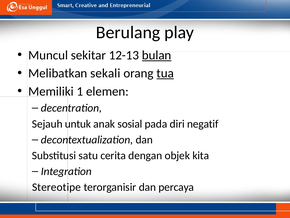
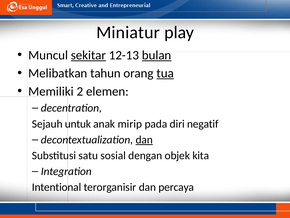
Berulang: Berulang -> Miniatur
sekitar underline: none -> present
sekali: sekali -> tahun
1: 1 -> 2
sosial: sosial -> mirip
dan at (144, 139) underline: none -> present
cerita: cerita -> sosial
Stereotipe: Stereotipe -> Intentional
